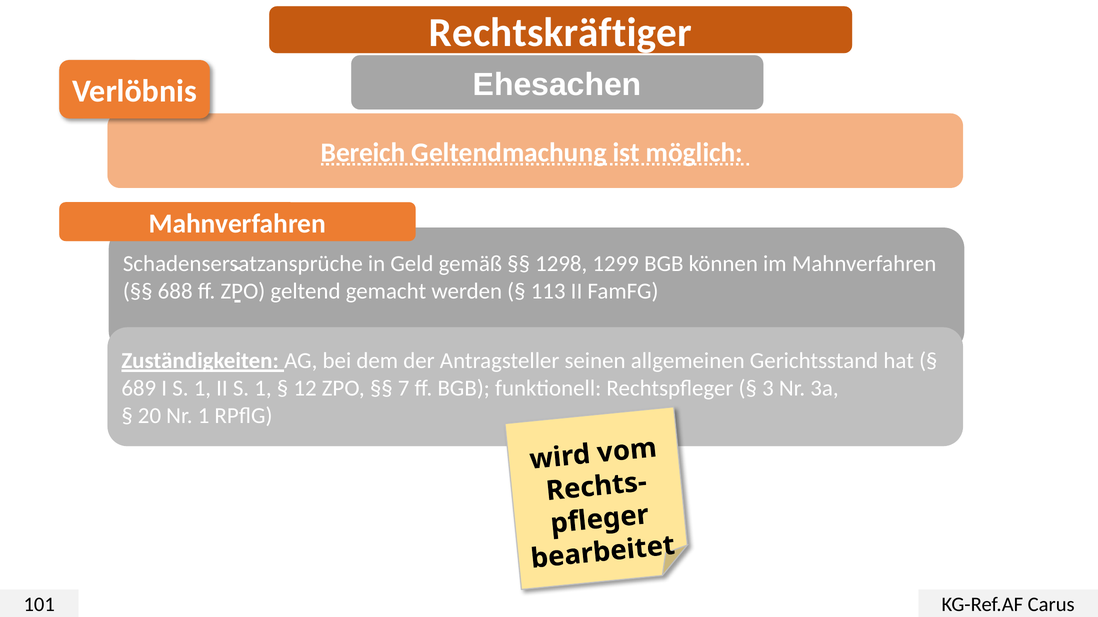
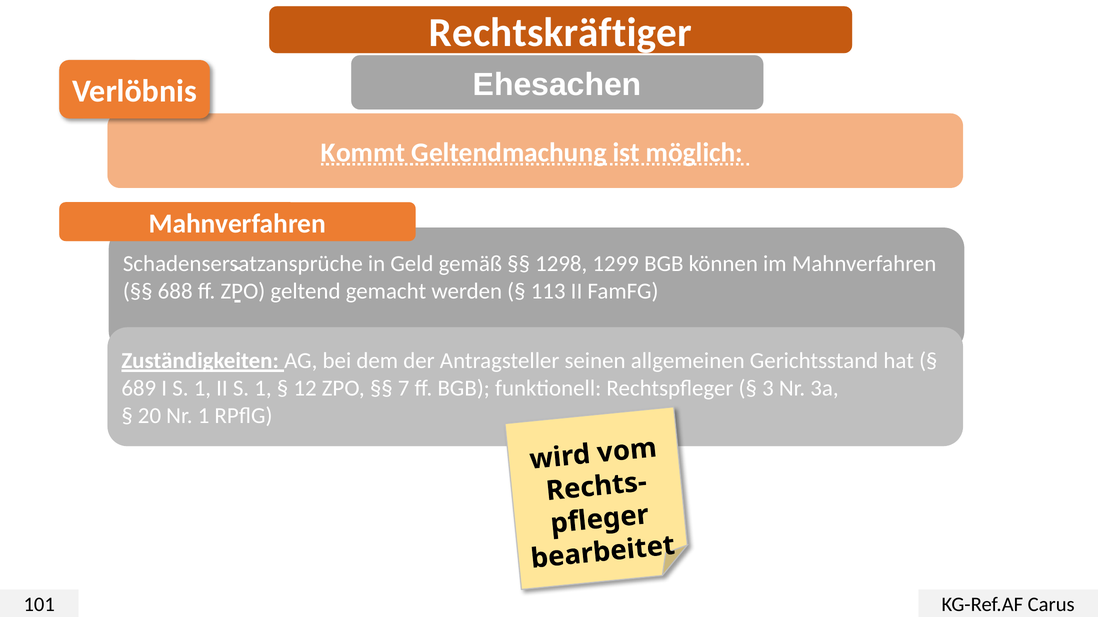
Bereich: Bereich -> Kommt
